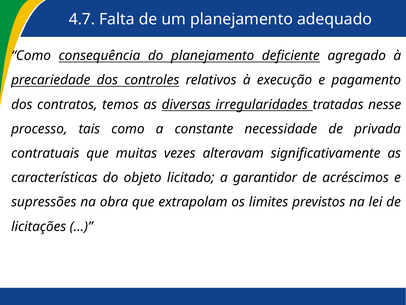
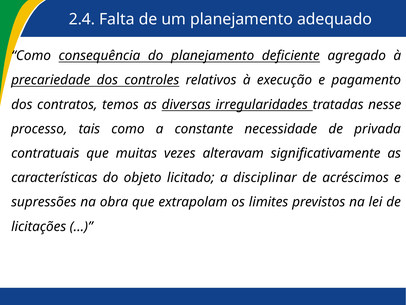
4.7: 4.7 -> 2.4
garantidor: garantidor -> disciplinar
